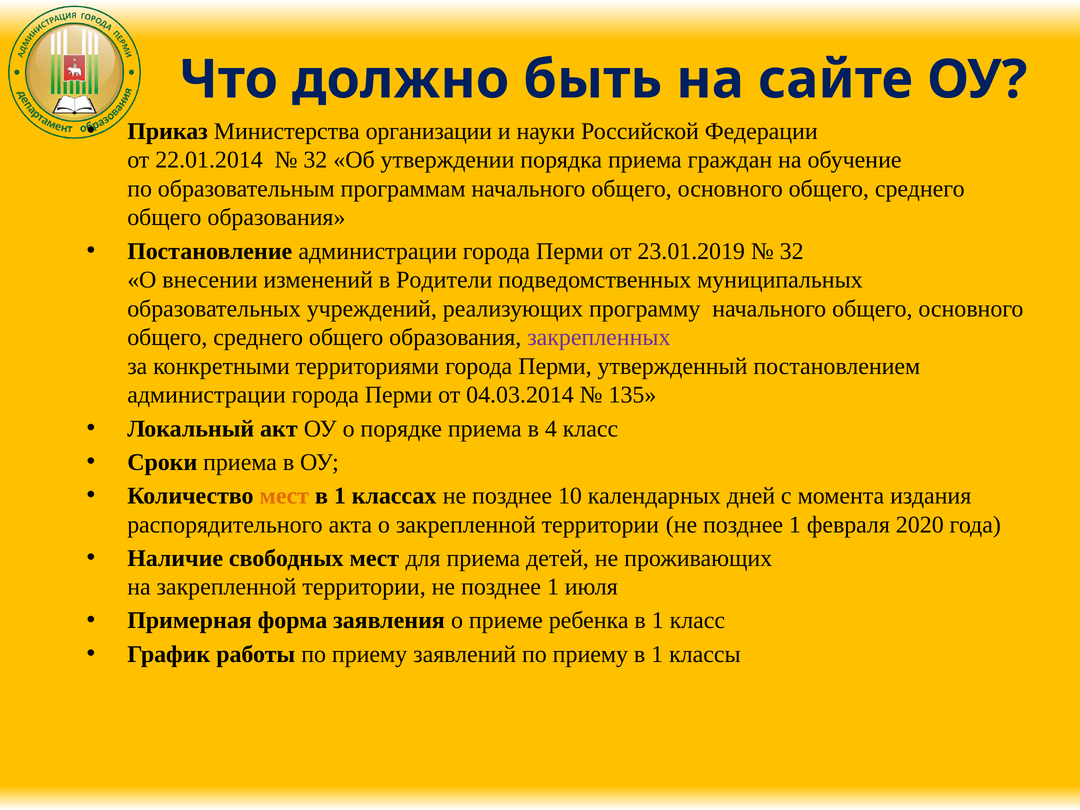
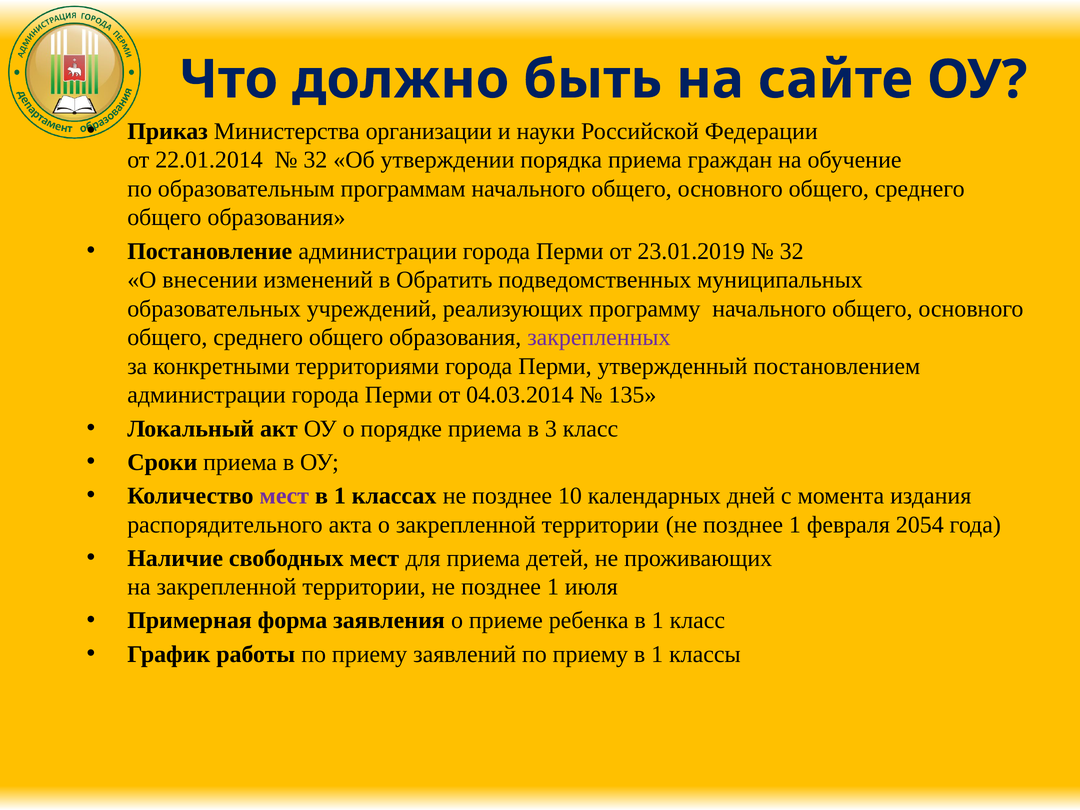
Родители: Родители -> Обратить
4: 4 -> 3
мест at (284, 496) colour: orange -> purple
2020: 2020 -> 2054
